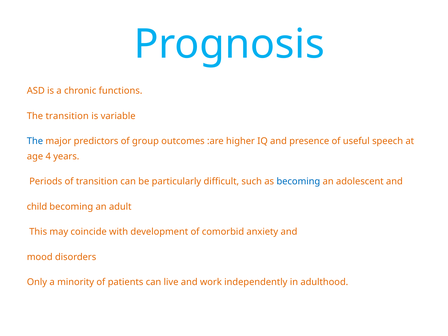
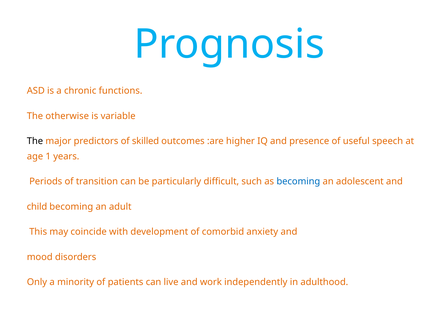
The transition: transition -> otherwise
The at (35, 141) colour: blue -> black
group: group -> skilled
4: 4 -> 1
